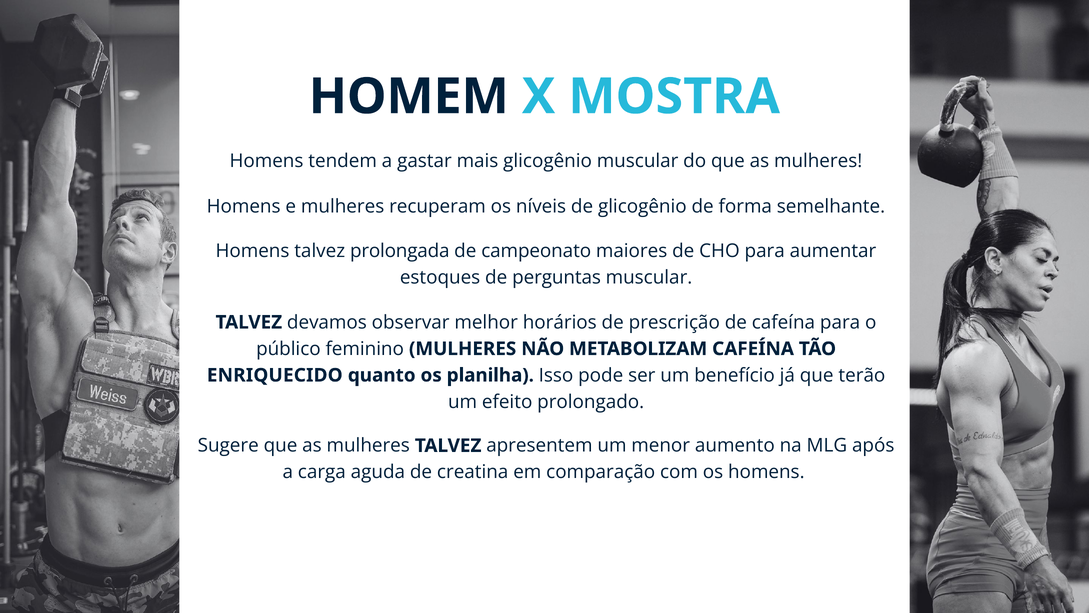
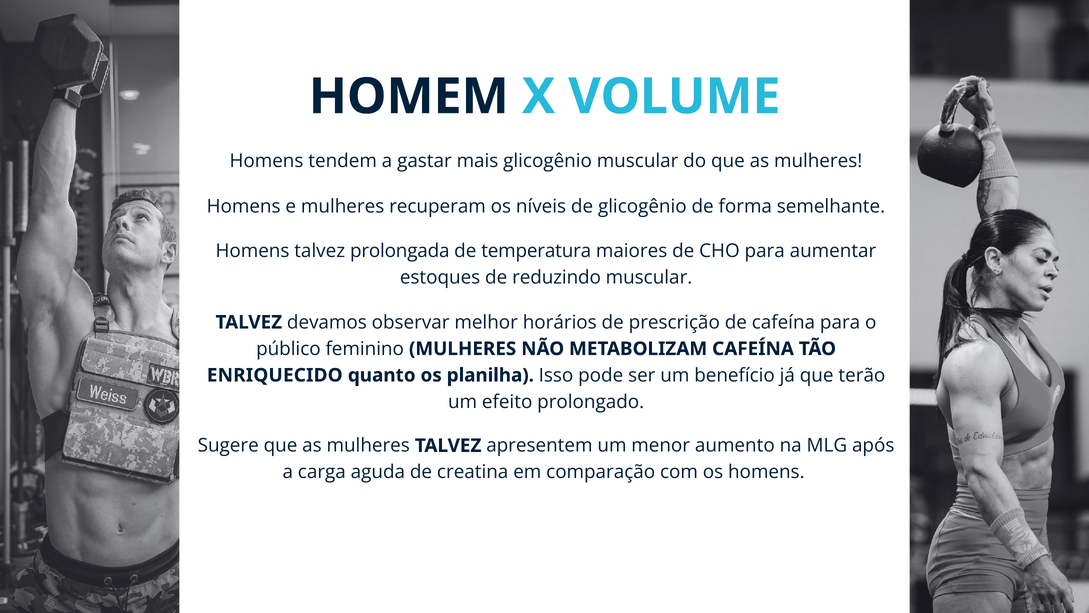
MOSTRA: MOSTRA -> VOLUME
campeonato: campeonato -> temperatura
perguntas: perguntas -> reduzindo
